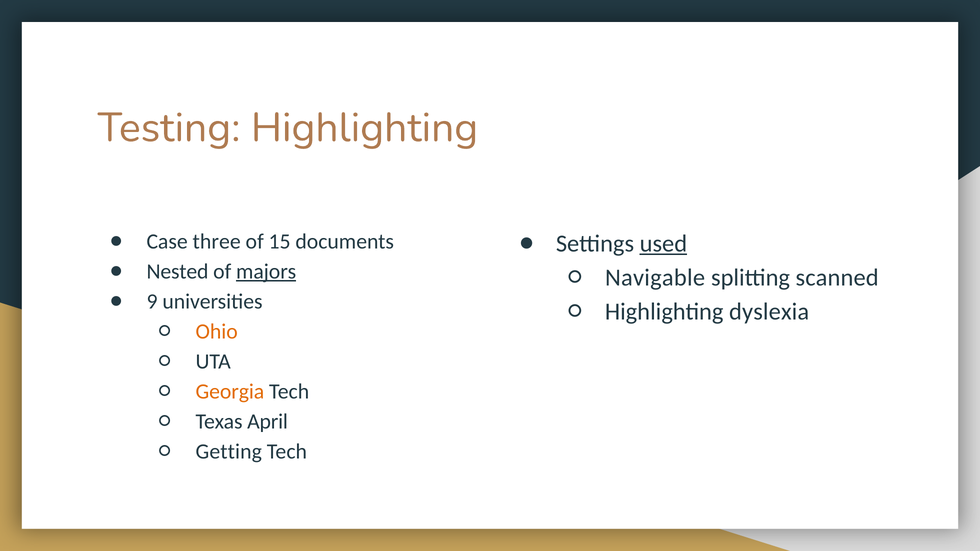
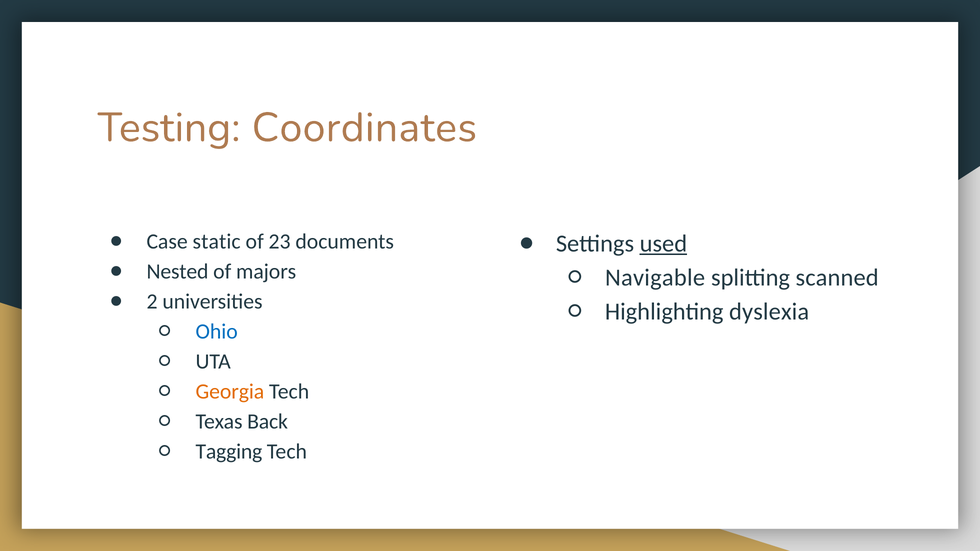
Testing Highlighting: Highlighting -> Coordinates
three: three -> static
15: 15 -> 23
majors underline: present -> none
9: 9 -> 2
Ohio colour: orange -> blue
April: April -> Back
Getting: Getting -> Tagging
